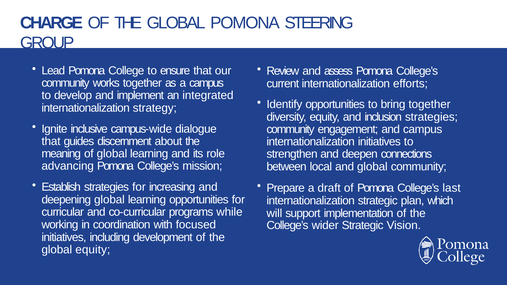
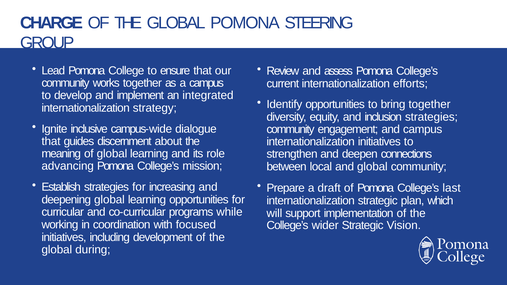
global equity: equity -> during
